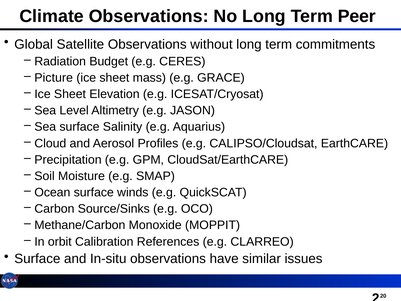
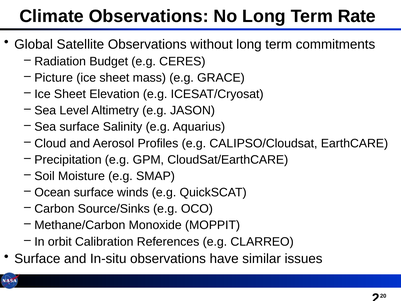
Peer: Peer -> Rate
